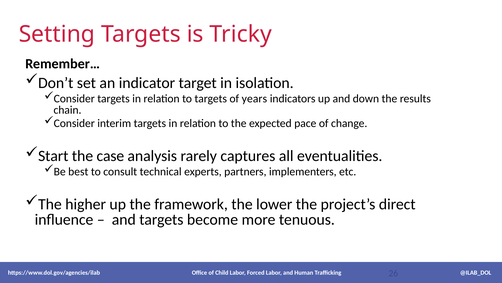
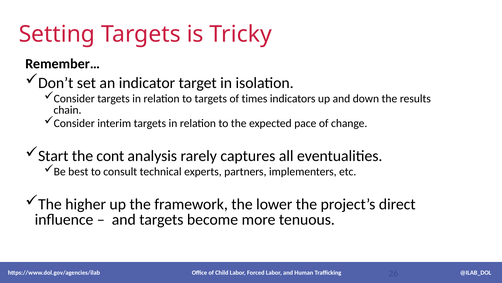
years: years -> times
case: case -> cont
